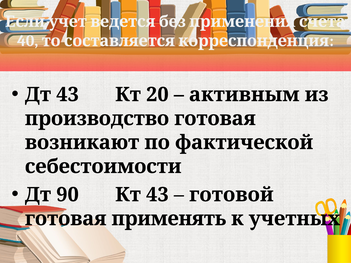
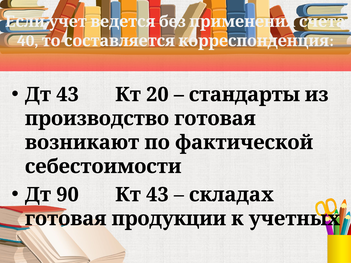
активным: активным -> стандарты
готовой: готовой -> складах
применять: применять -> продукции
